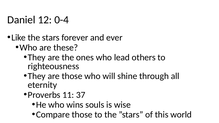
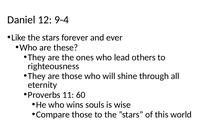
0-4: 0-4 -> 9-4
37: 37 -> 60
